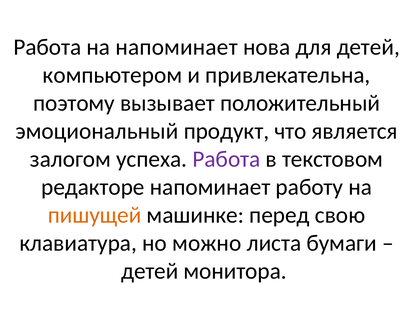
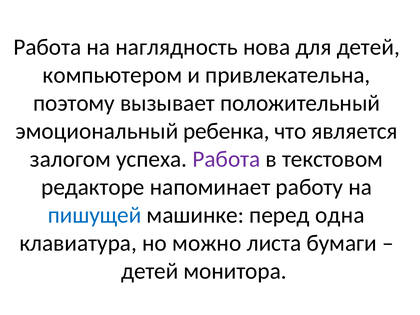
на напоминает: напоминает -> наглядность
продукт: продукт -> ребенка
пишущей colour: orange -> blue
свою: свою -> одна
